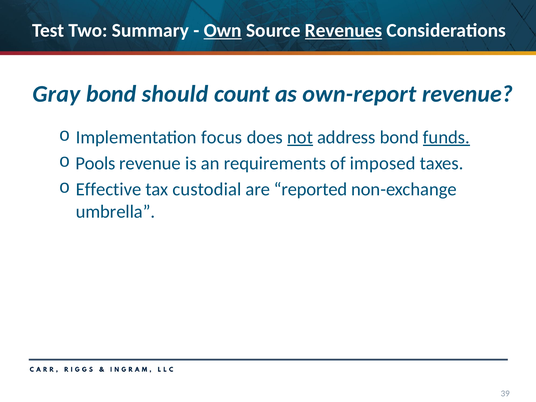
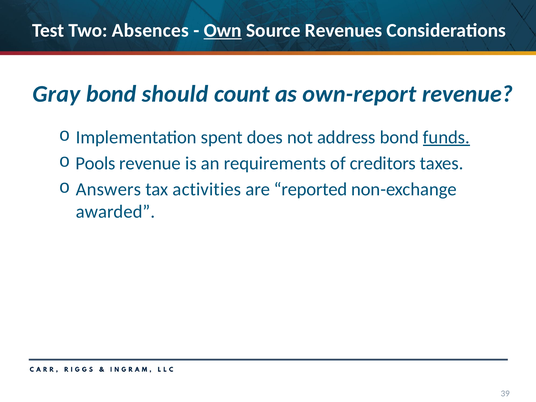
Summary: Summary -> Absences
Revenues underline: present -> none
focus: focus -> spent
not underline: present -> none
imposed: imposed -> creditors
Effective: Effective -> Answers
custodial: custodial -> activities
umbrella: umbrella -> awarded
